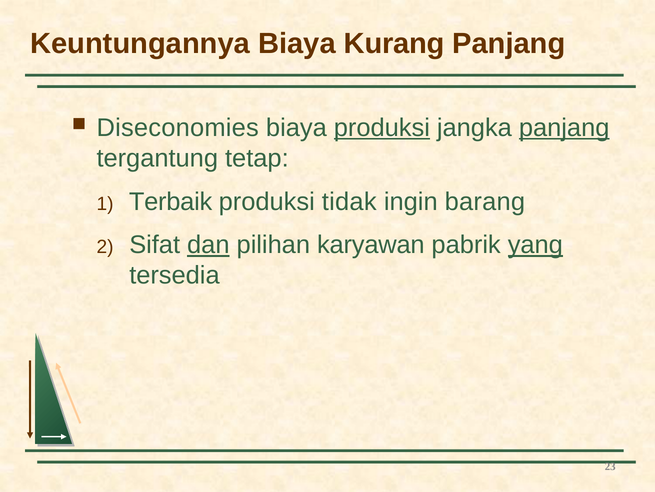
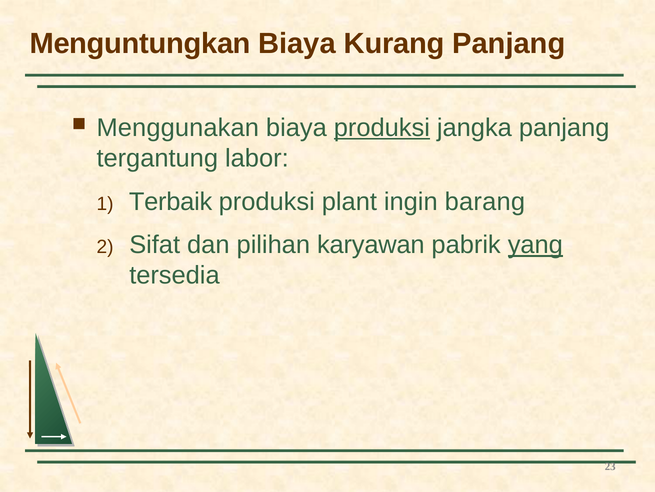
Keuntungannya: Keuntungannya -> Menguntungkan
Diseconomies: Diseconomies -> Menggunakan
panjang at (564, 128) underline: present -> none
tetap: tetap -> labor
tidak: tidak -> plant
dan underline: present -> none
